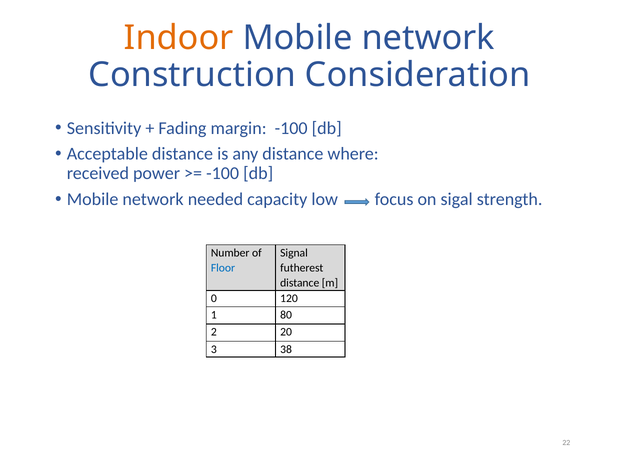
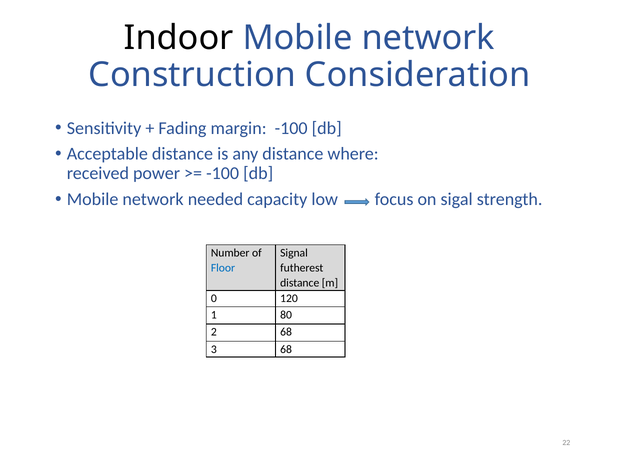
Indoor colour: orange -> black
2 20: 20 -> 68
3 38: 38 -> 68
